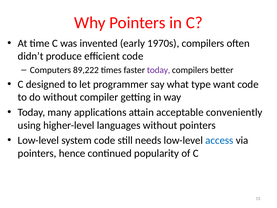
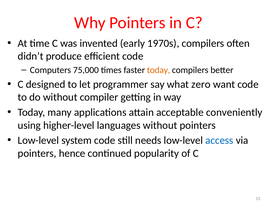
89,222: 89,222 -> 75,000
today at (159, 70) colour: purple -> orange
type: type -> zero
